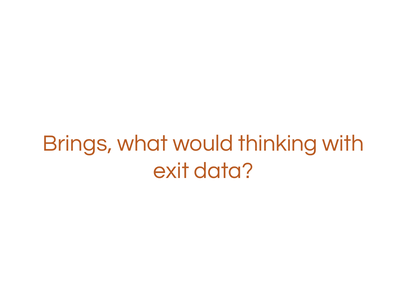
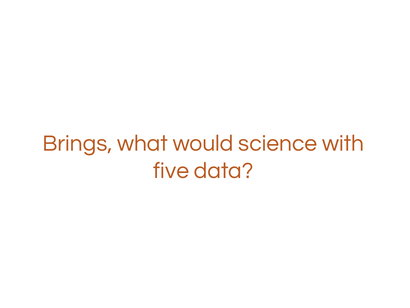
thinking: thinking -> science
exit: exit -> five
